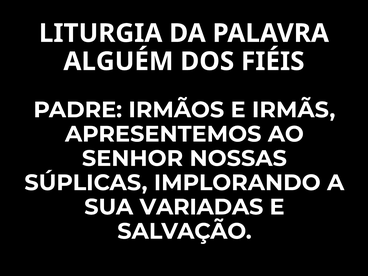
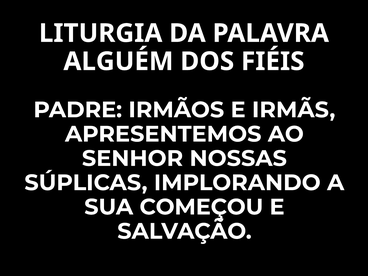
VARIADAS: VARIADAS -> COMEÇOU
